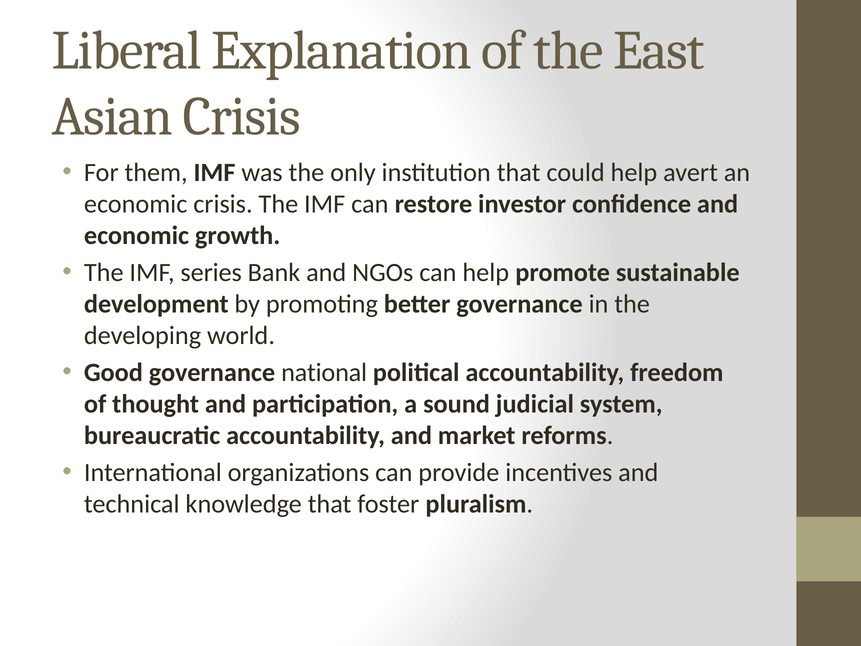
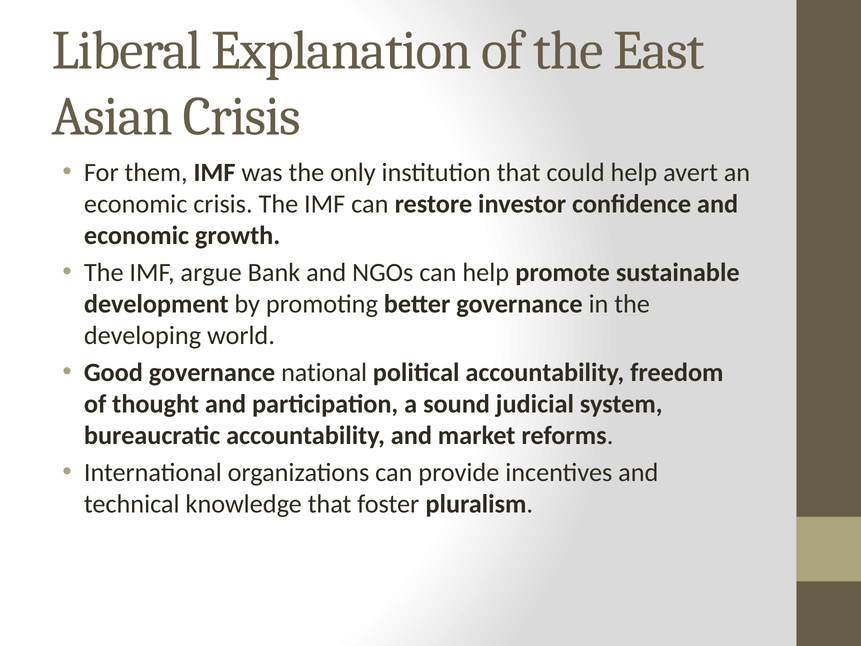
series: series -> argue
